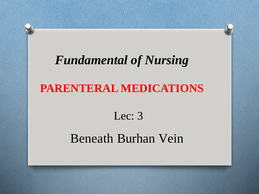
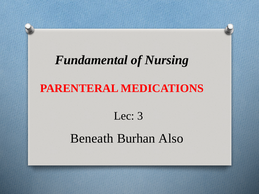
Vein: Vein -> Also
